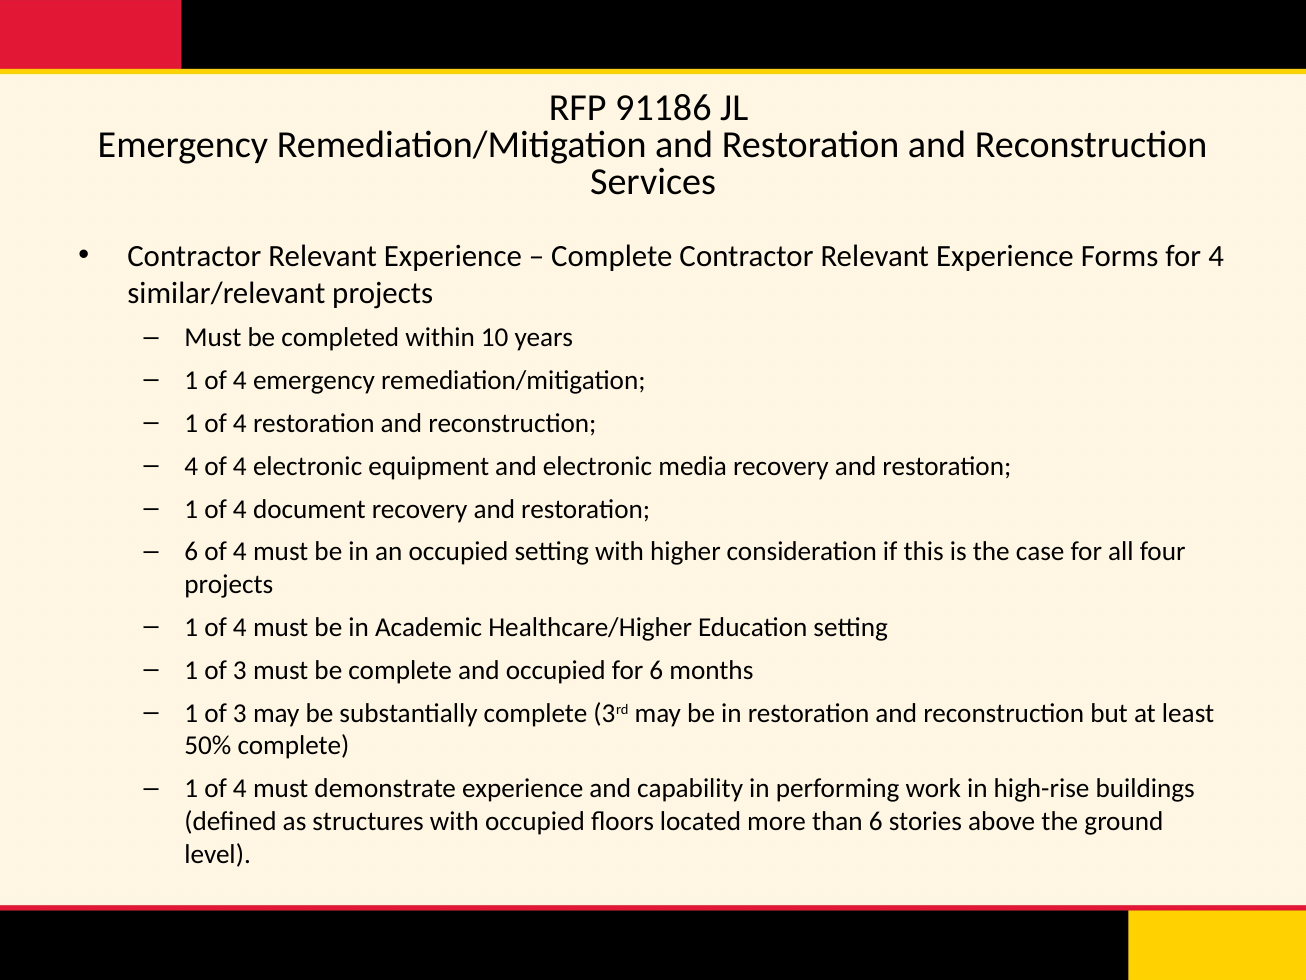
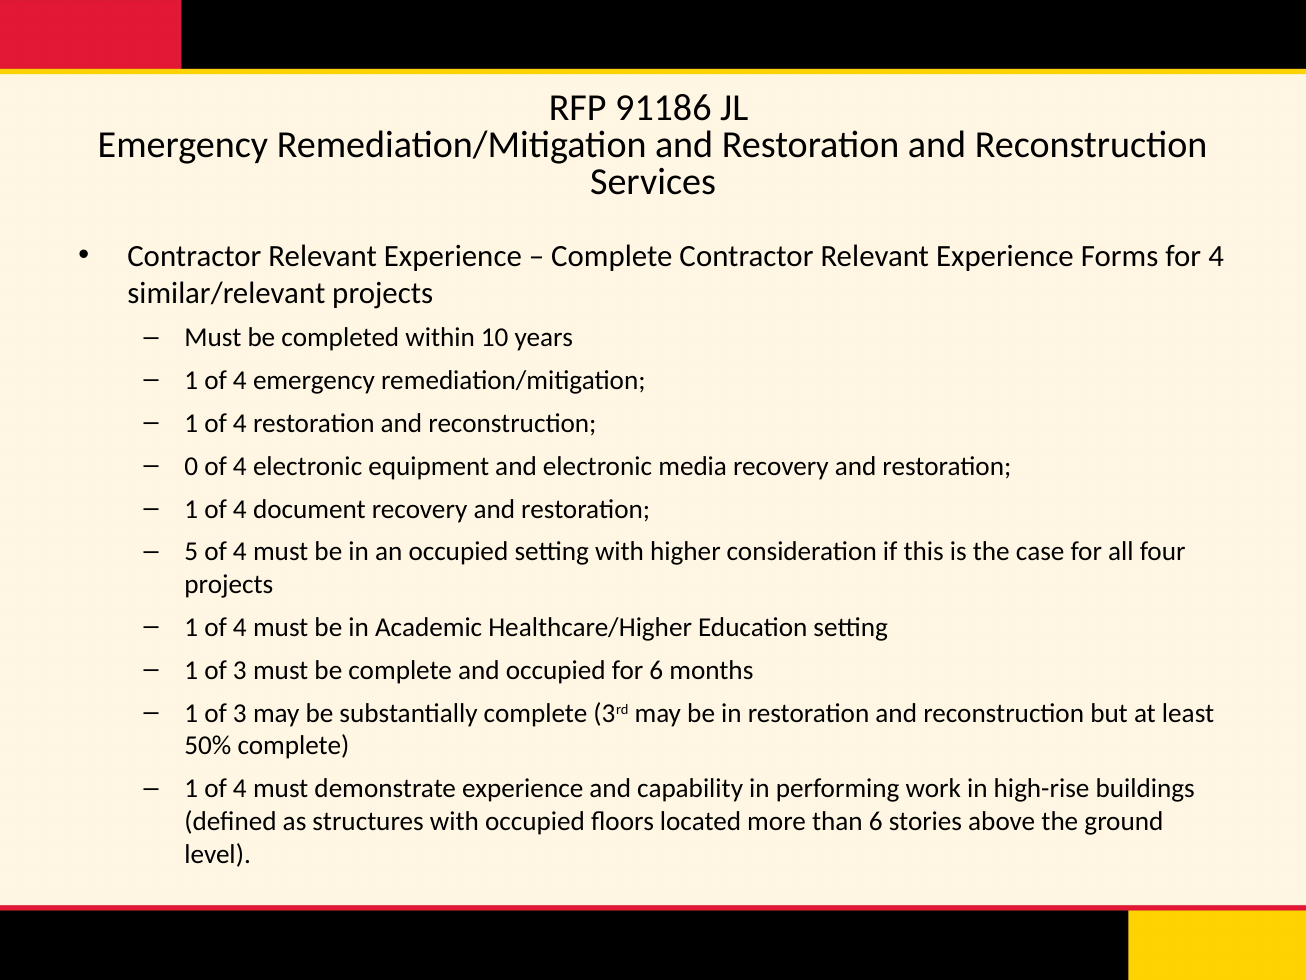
4 at (191, 466): 4 -> 0
6 at (191, 552): 6 -> 5
